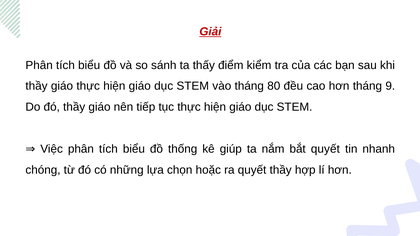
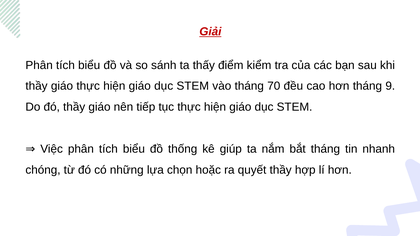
80: 80 -> 70
bắt quyết: quyết -> tháng
